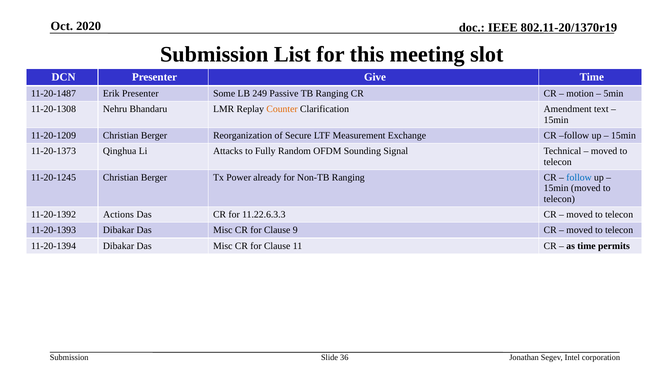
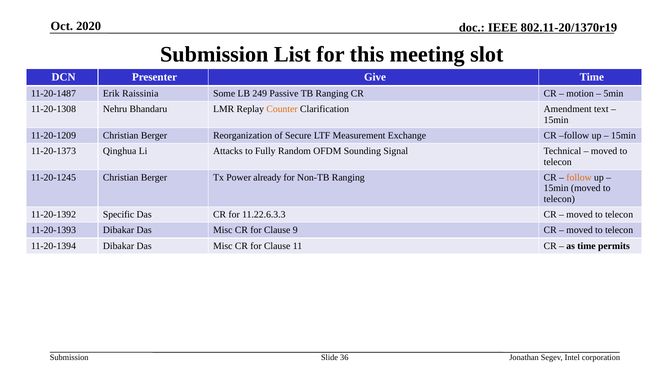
Erik Presenter: Presenter -> Raissinia
follow at (579, 178) colour: blue -> orange
Actions: Actions -> Specific
